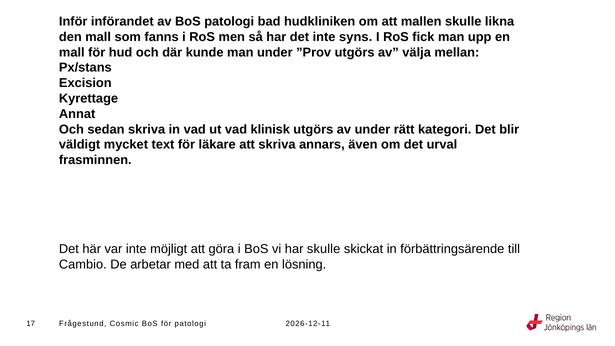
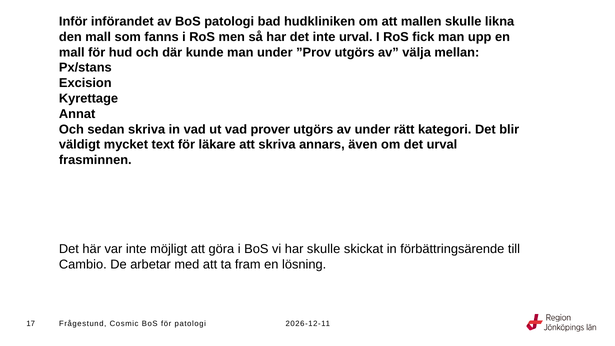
inte syns: syns -> urval
klinisk: klinisk -> prover
